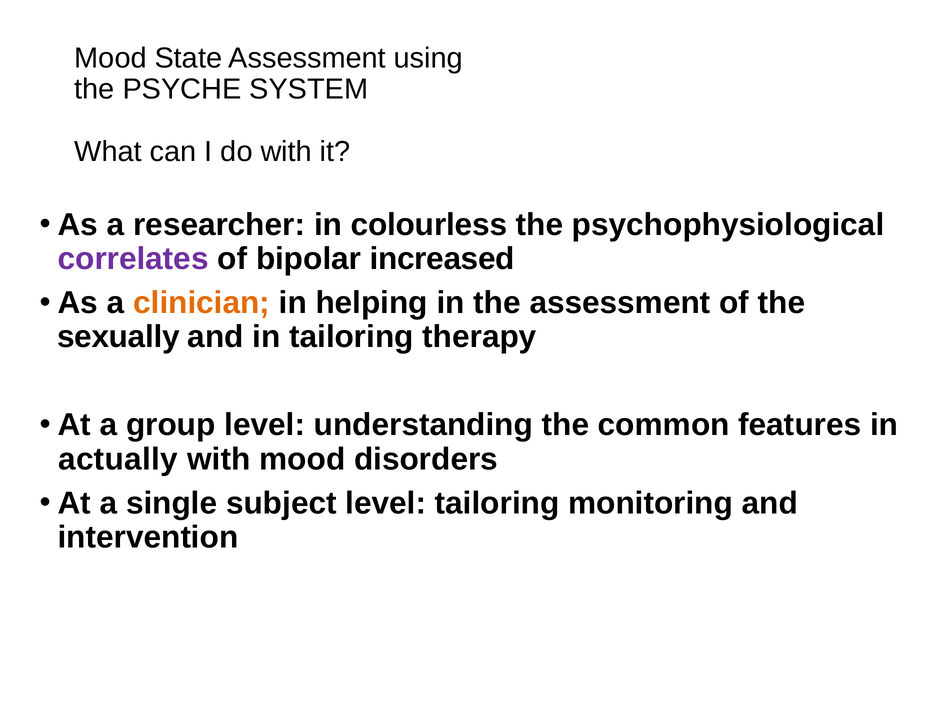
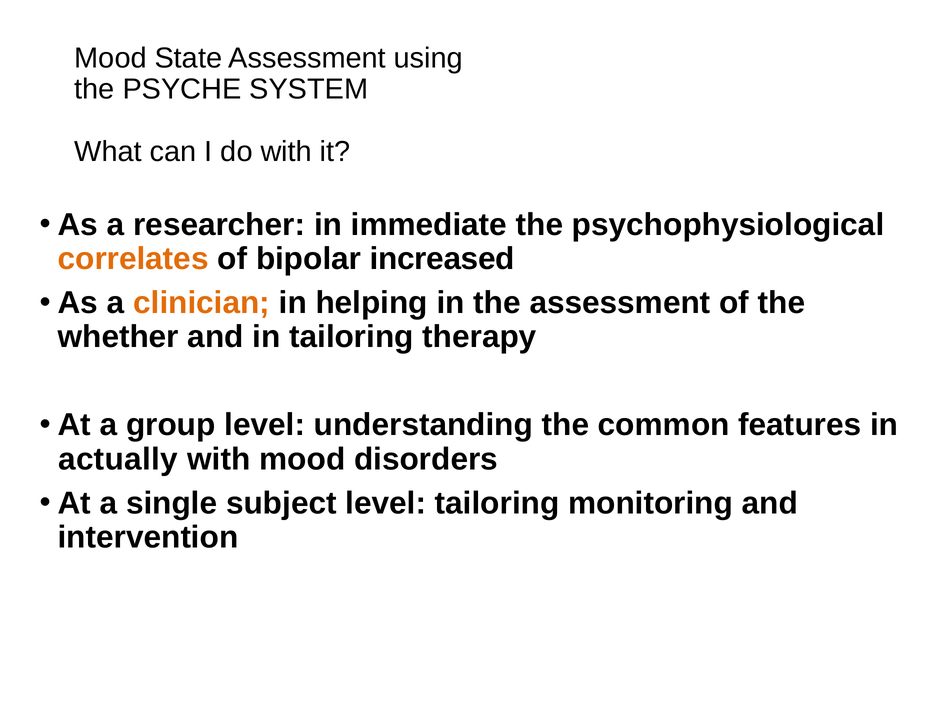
colourless: colourless -> immediate
correlates colour: purple -> orange
sexually: sexually -> whether
